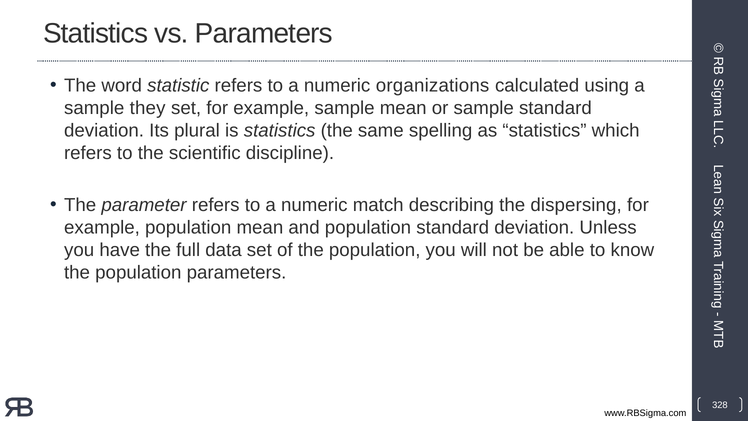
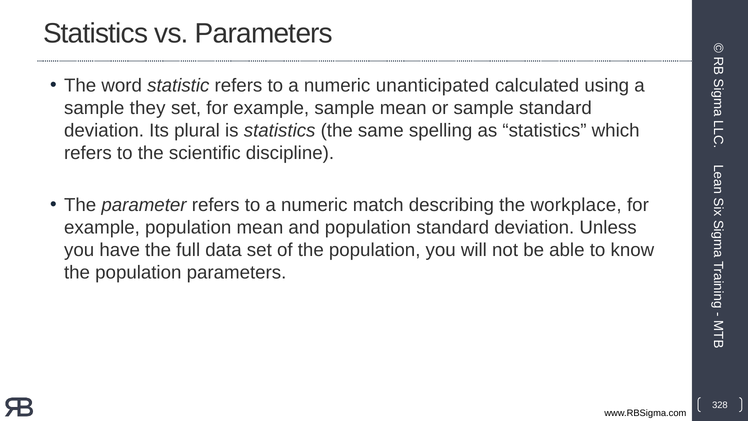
organizations: organizations -> unanticipated
dispersing: dispersing -> workplace
